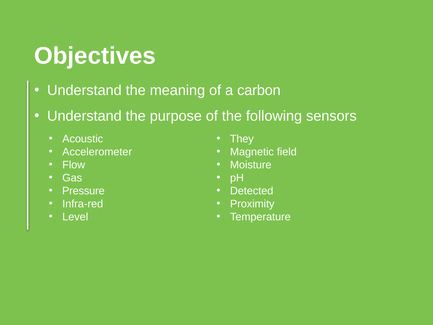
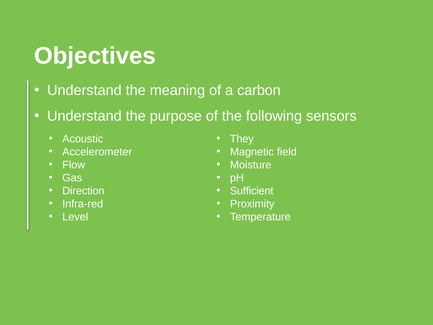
Pressure: Pressure -> Direction
Detected: Detected -> Sufficient
